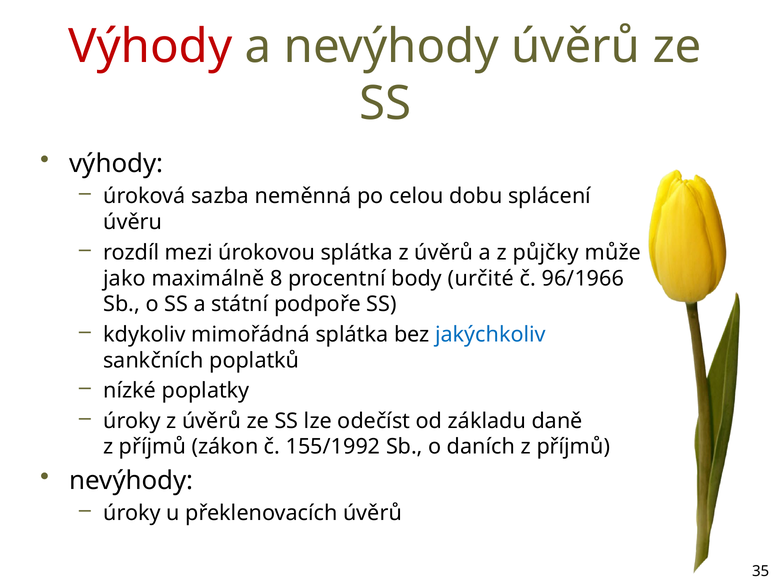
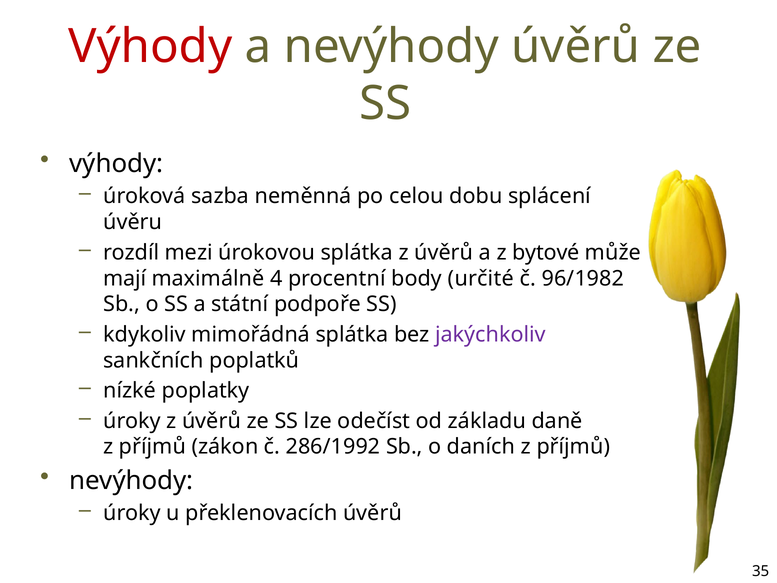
půjčky: půjčky -> bytové
jako: jako -> mají
8: 8 -> 4
96/1966: 96/1966 -> 96/1982
jakýchkoliv colour: blue -> purple
155/1992: 155/1992 -> 286/1992
